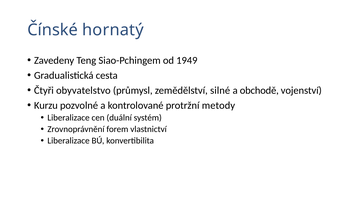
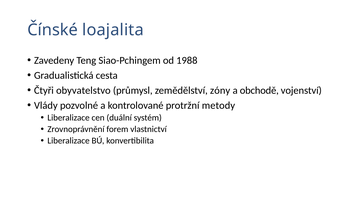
hornatý: hornatý -> loajalita
1949: 1949 -> 1988
silné: silné -> zóny
Kurzu: Kurzu -> Vlády
